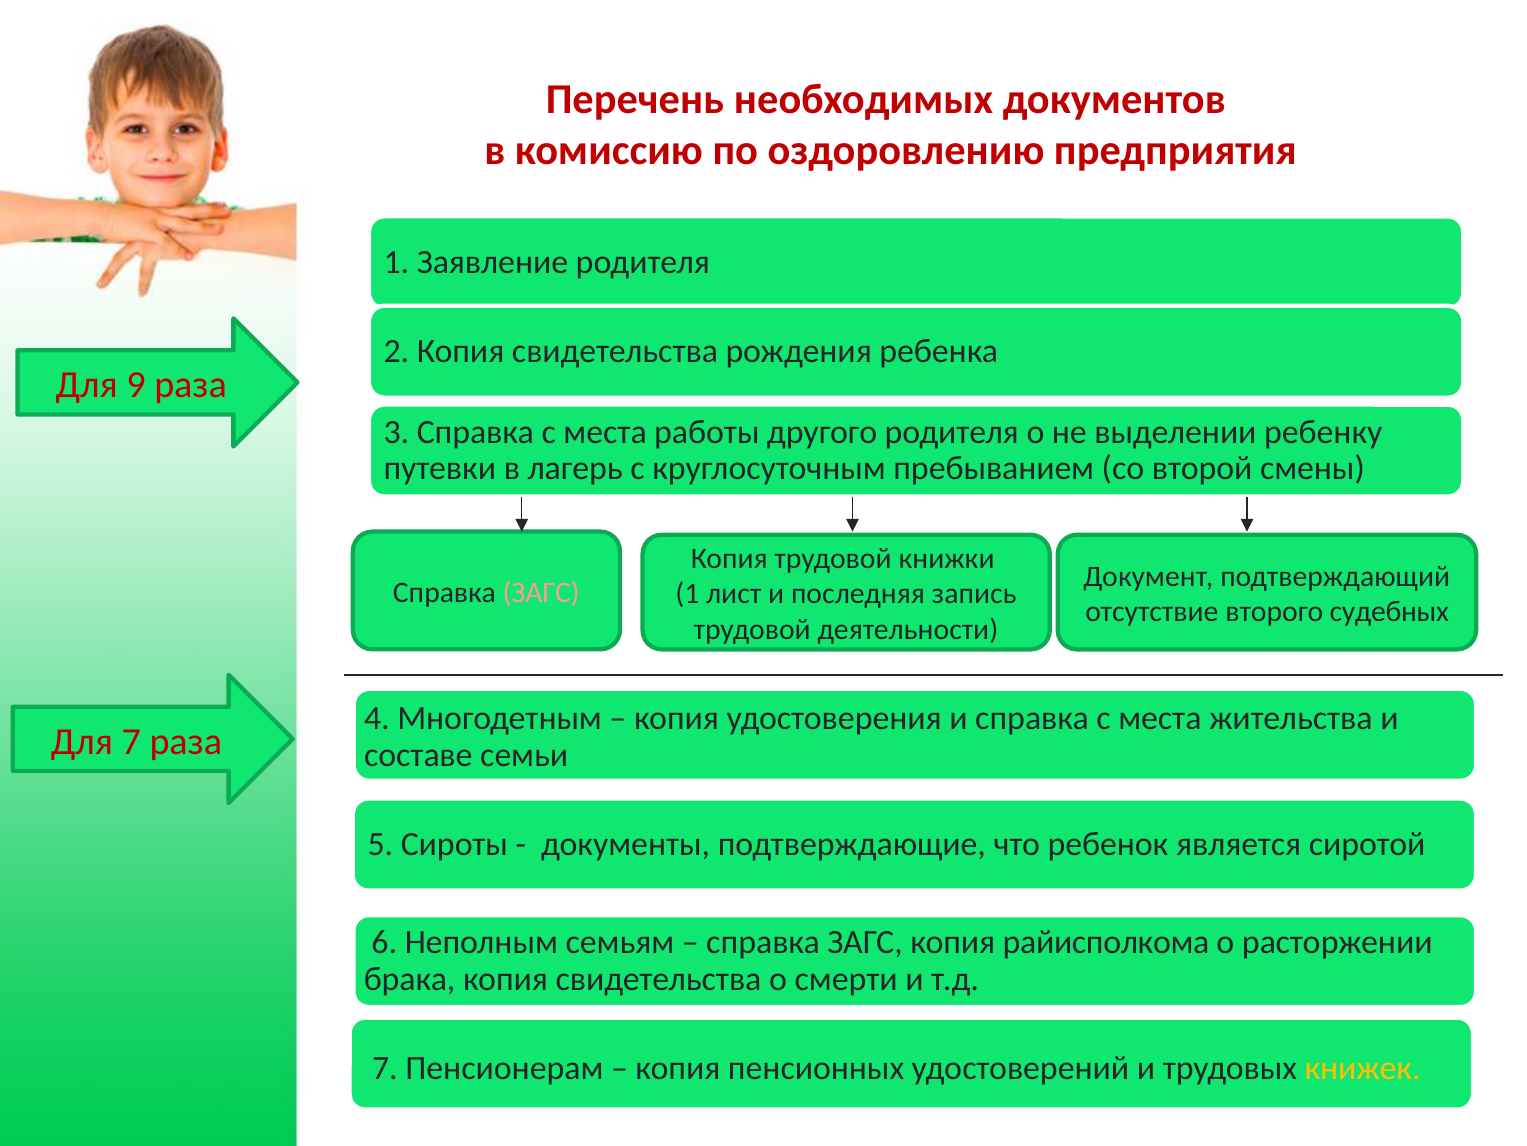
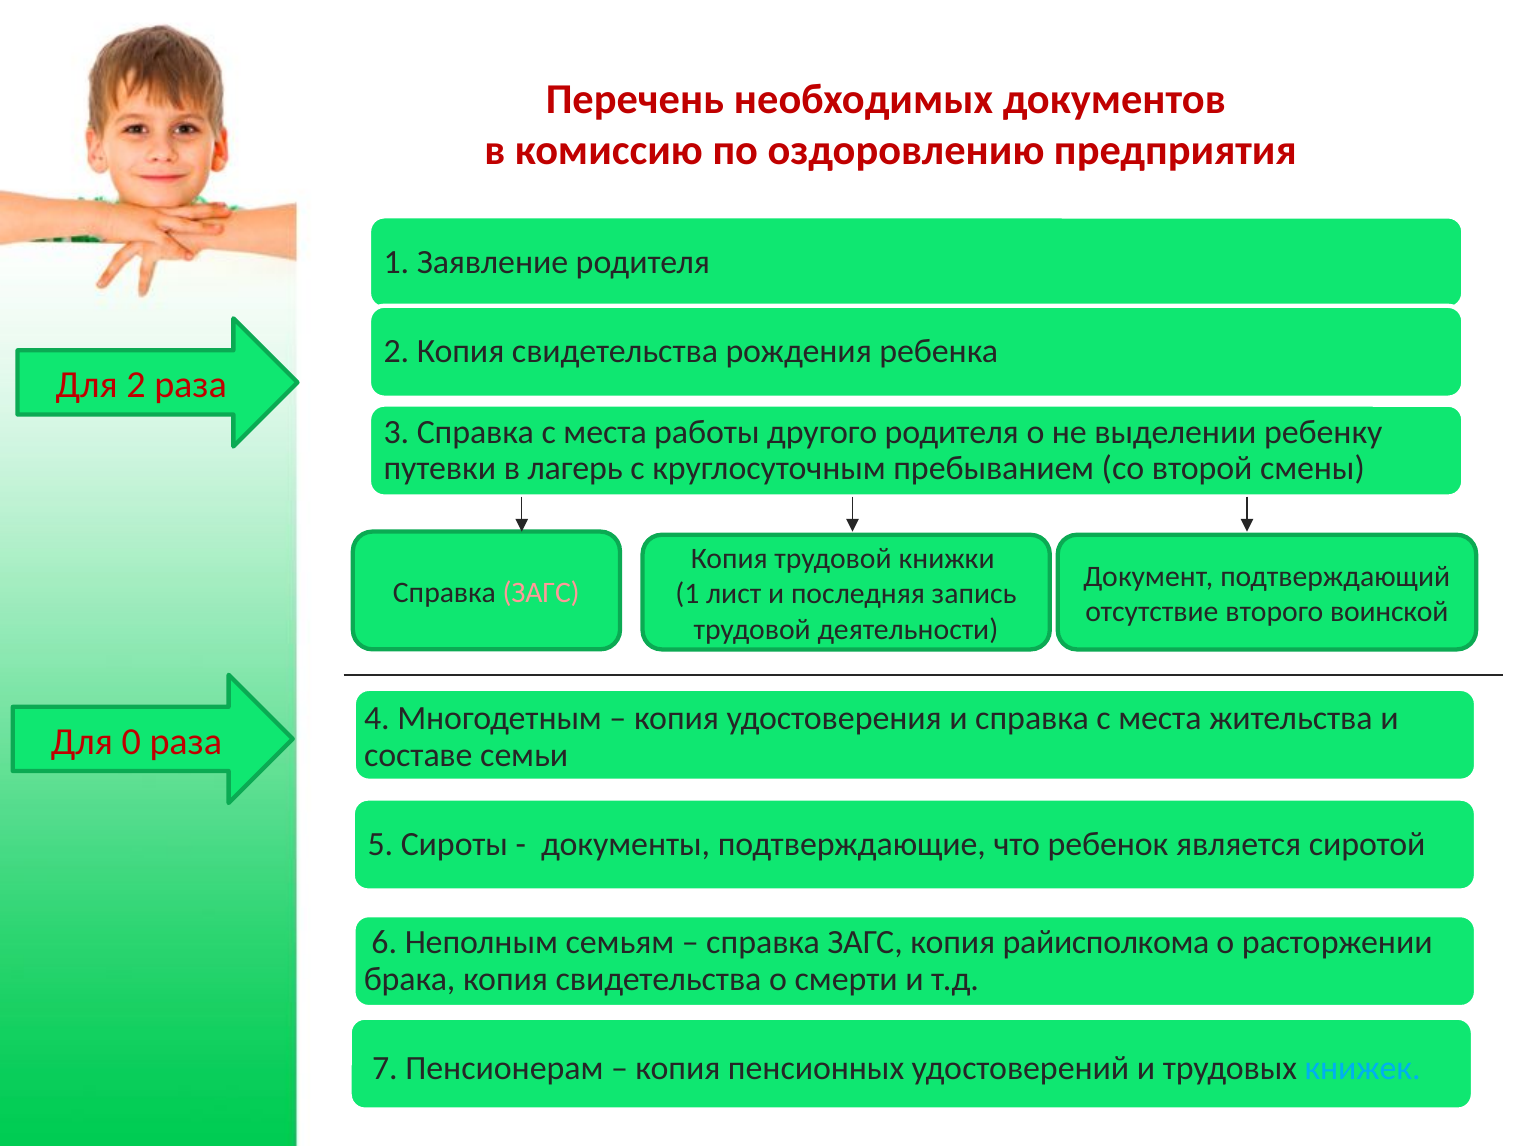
Для 9: 9 -> 2
судебных: судебных -> воинской
Для 7: 7 -> 0
книжек colour: yellow -> light blue
